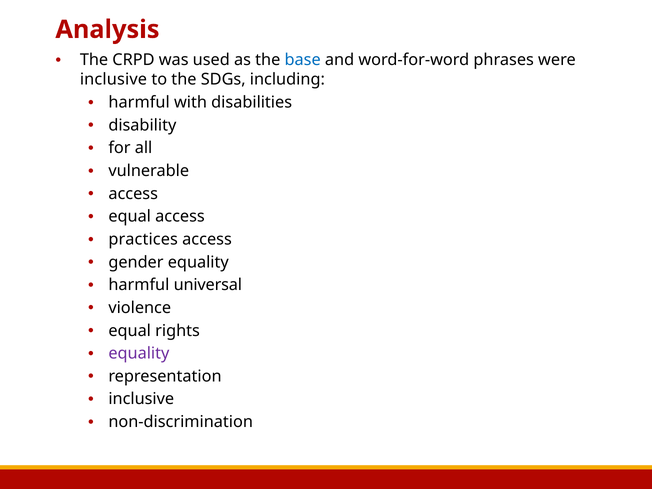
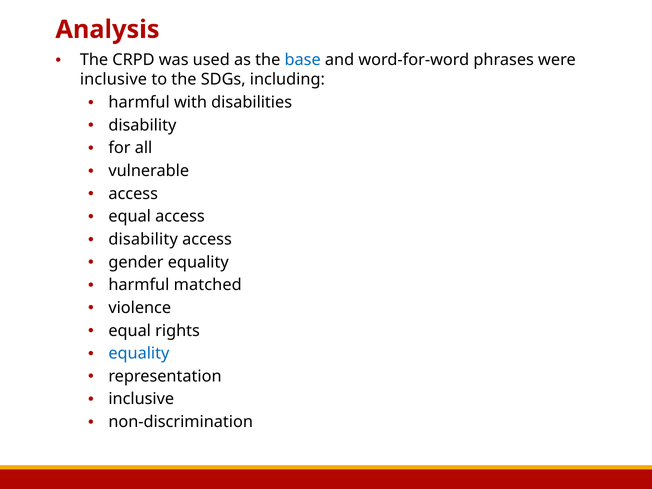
practices at (143, 239): practices -> disability
universal: universal -> matched
equality at (139, 353) colour: purple -> blue
